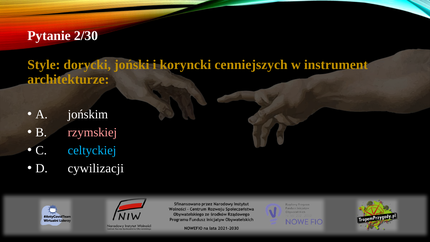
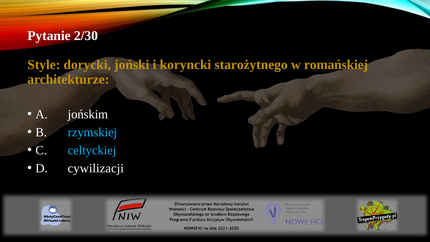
cenniejszych: cenniejszych -> starożytnego
instrument: instrument -> romańskiej
rzymskiej colour: pink -> light blue
